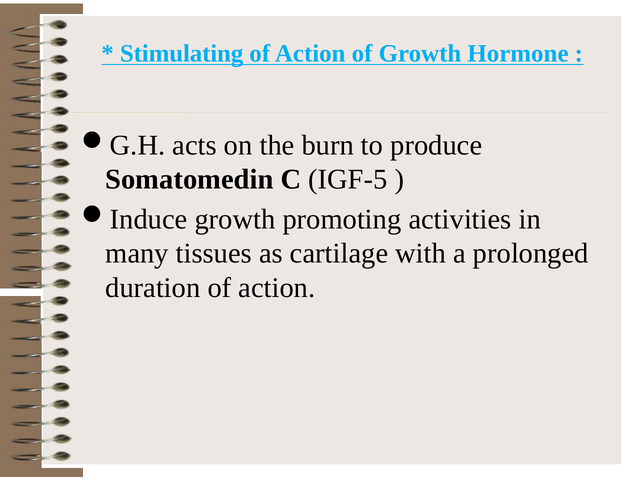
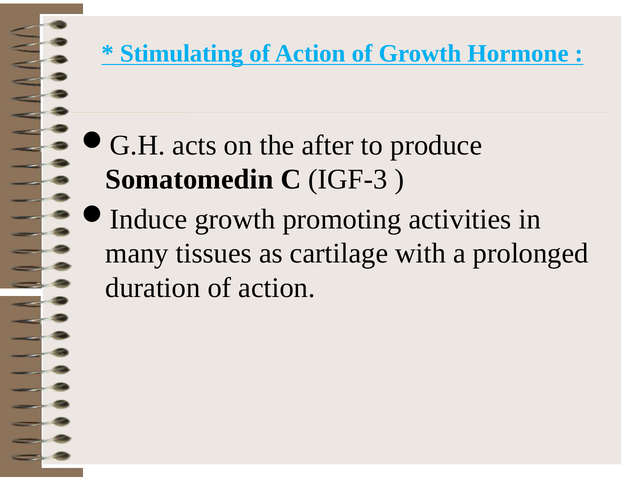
burn: burn -> after
IGF-5: IGF-5 -> IGF-3
